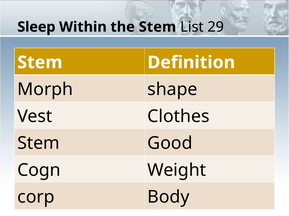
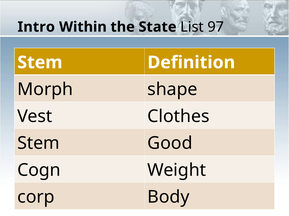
Sleep: Sleep -> Intro
the Stem: Stem -> State
29: 29 -> 97
